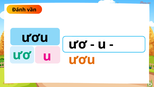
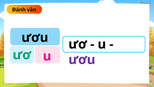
ươu at (82, 60) colour: orange -> purple
